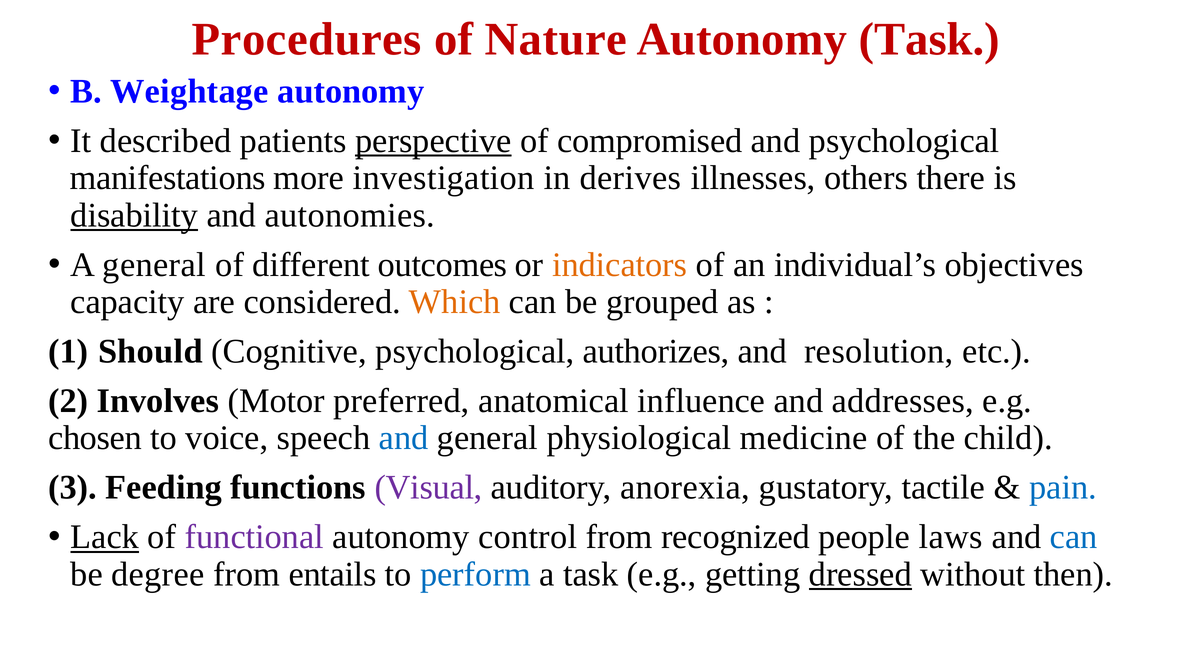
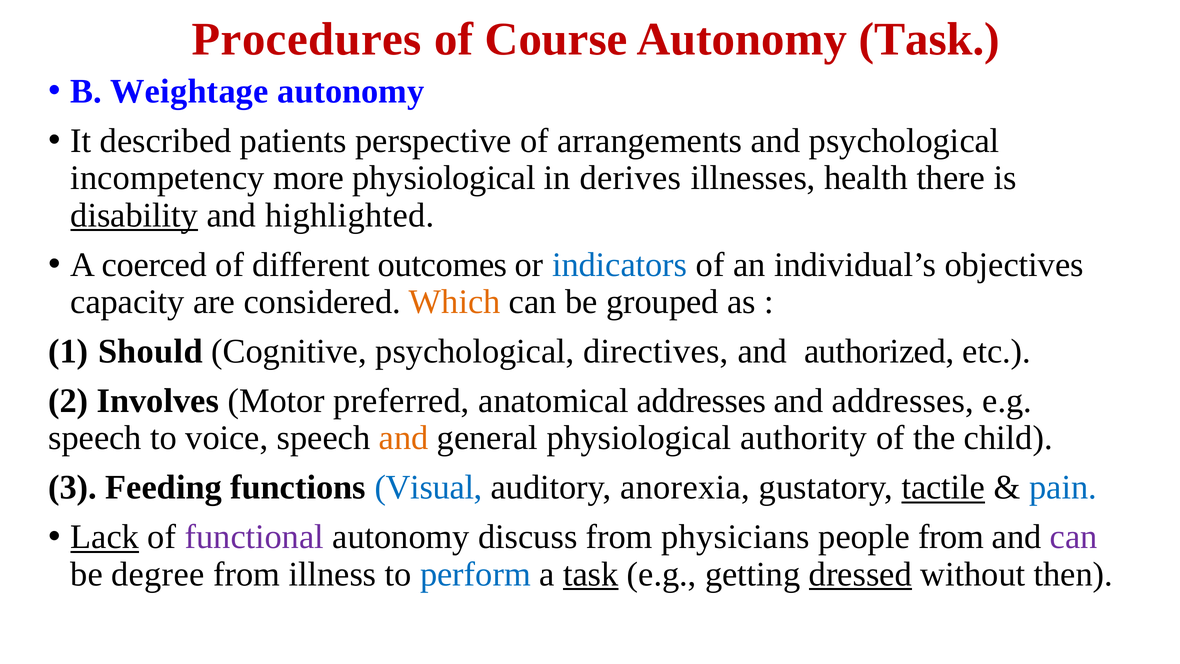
Nature: Nature -> Course
perspective underline: present -> none
compromised: compromised -> arrangements
manifestations: manifestations -> incompetency
more investigation: investigation -> physiological
others: others -> health
autonomies: autonomies -> highlighted
A general: general -> coerced
indicators colour: orange -> blue
authorizes: authorizes -> directives
resolution: resolution -> authorized
anatomical influence: influence -> addresses
chosen at (95, 438): chosen -> speech
and at (404, 438) colour: blue -> orange
medicine: medicine -> authority
Visual colour: purple -> blue
tactile underline: none -> present
control: control -> discuss
recognized: recognized -> physicians
people laws: laws -> from
can at (1074, 537) colour: blue -> purple
entails: entails -> illness
task at (591, 574) underline: none -> present
